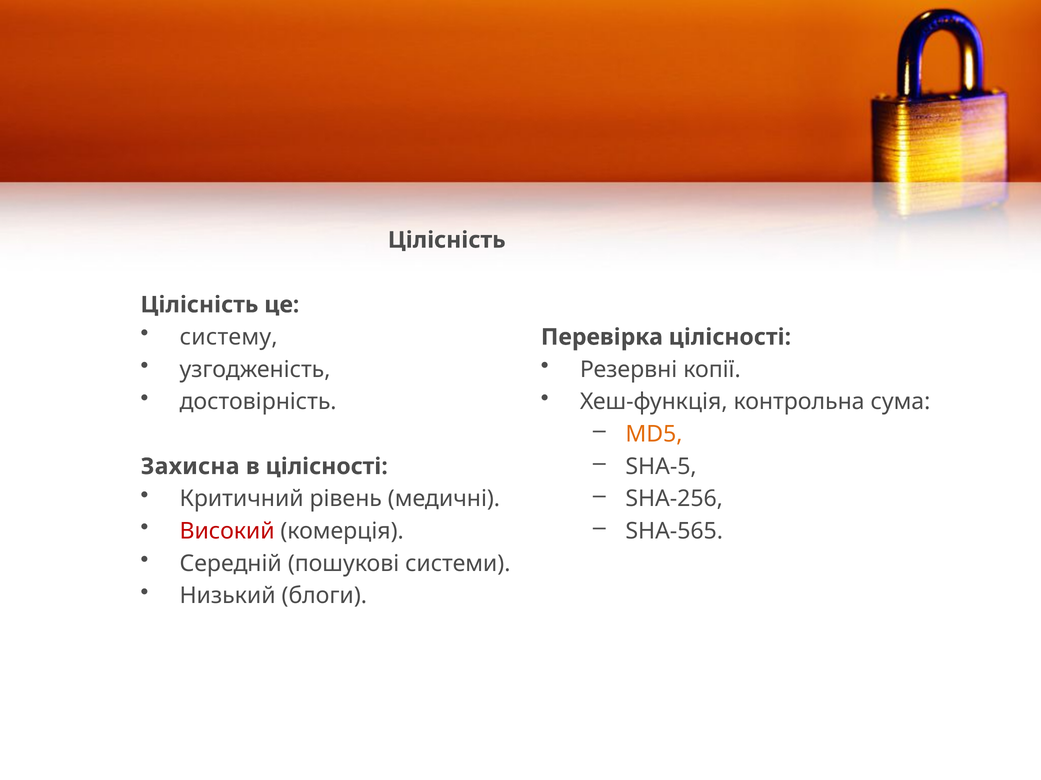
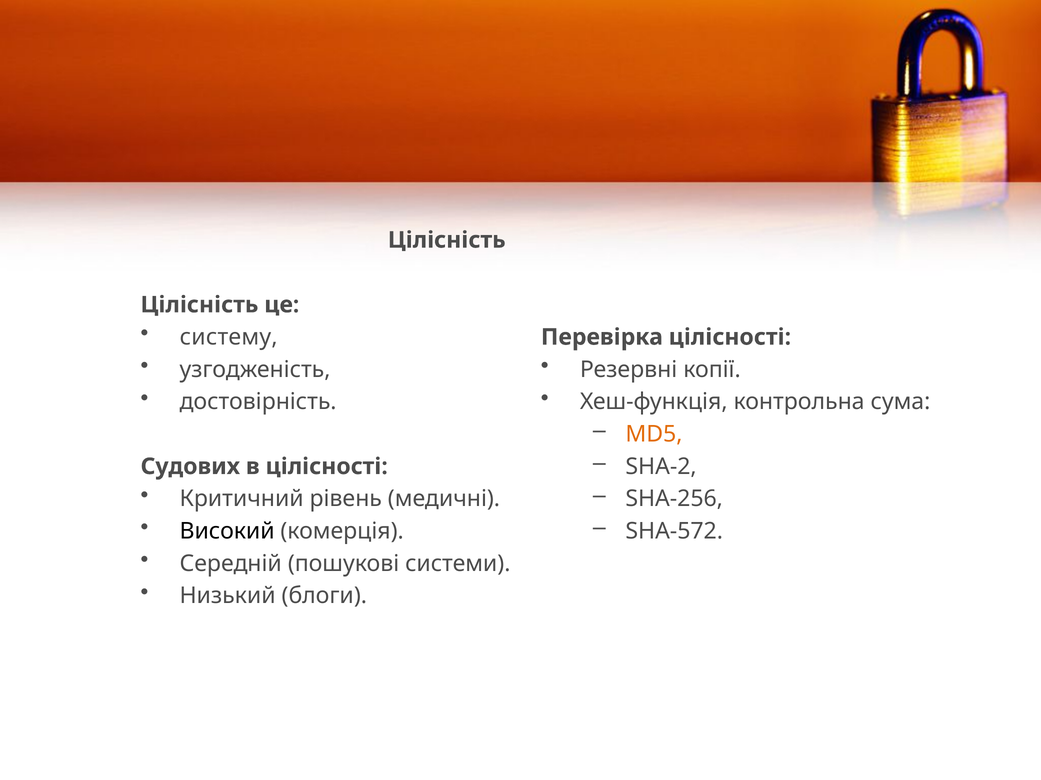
SHA-5: SHA-5 -> SHA-2
Захисна: Захисна -> Судових
Високий colour: red -> black
SHA-565: SHA-565 -> SHA-572
